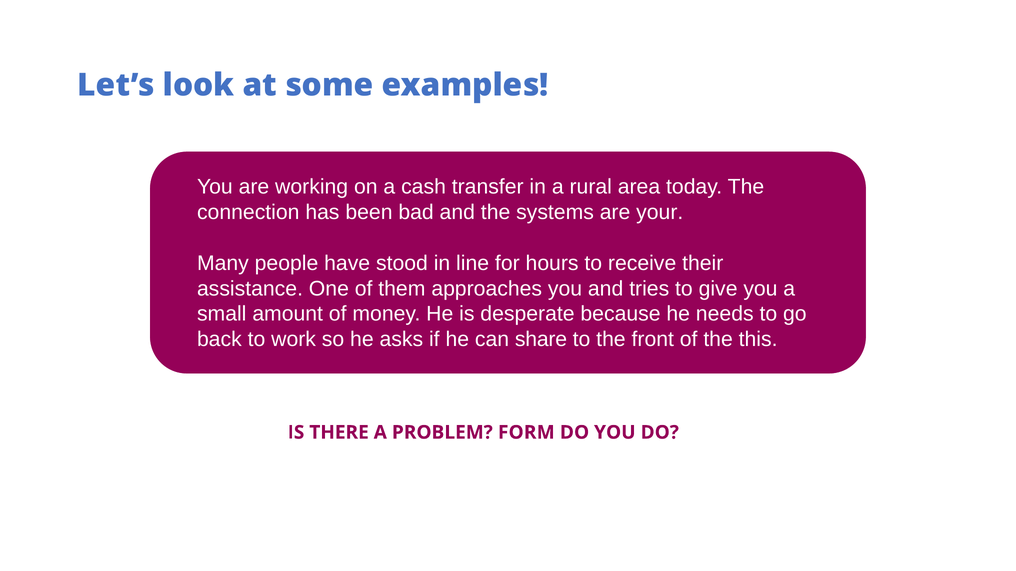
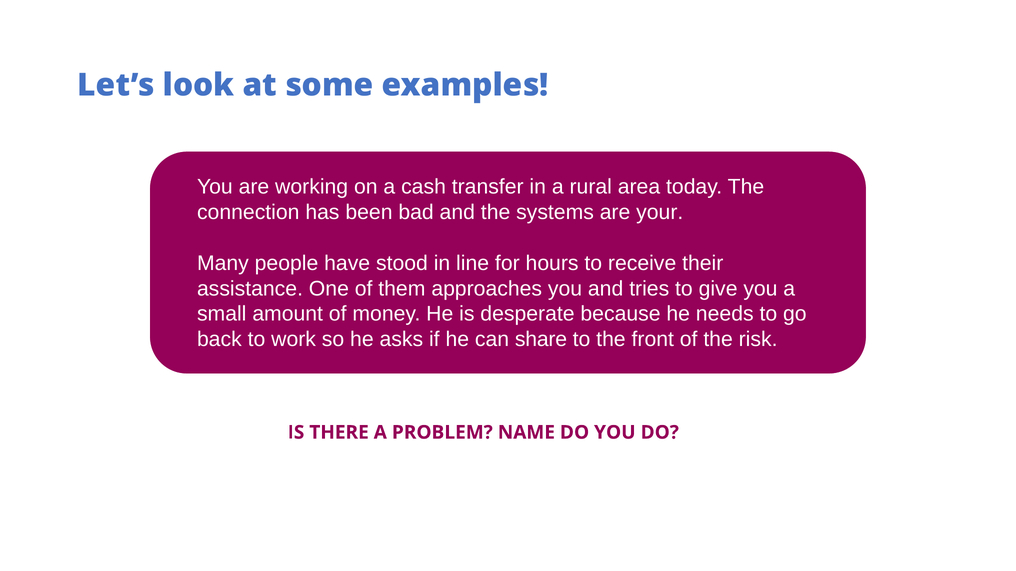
this: this -> risk
FORM: FORM -> NAME
